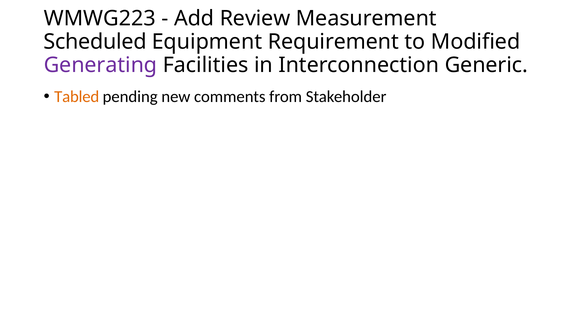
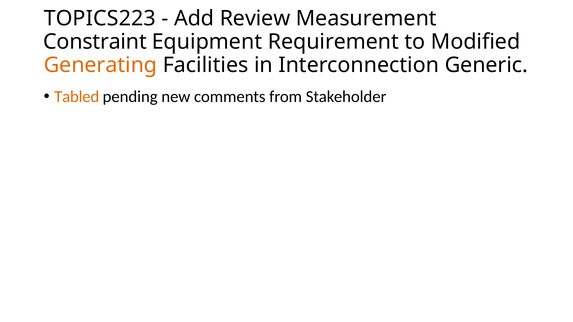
WMWG223: WMWG223 -> TOPICS223
Scheduled: Scheduled -> Constraint
Generating colour: purple -> orange
